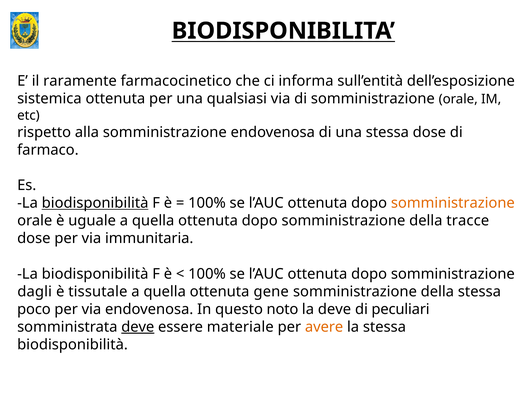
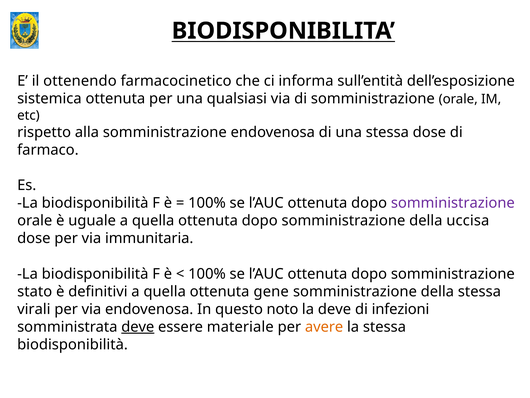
raramente: raramente -> ottenendo
biodisponibilità at (95, 203) underline: present -> none
somministrazione at (453, 203) colour: orange -> purple
tracce: tracce -> uccisa
dagli: dagli -> stato
tissutale: tissutale -> definitivi
poco: poco -> virali
peculiari: peculiari -> infezioni
